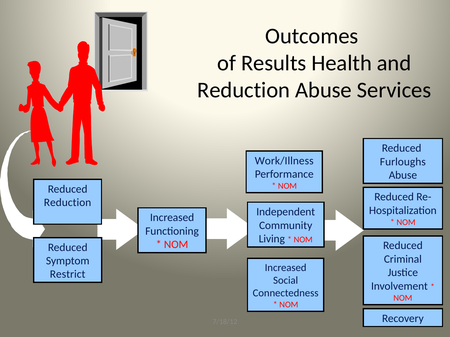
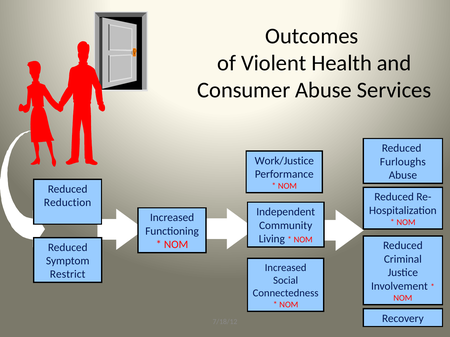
Results: Results -> Violent
Reduction at (244, 90): Reduction -> Consumer
Work/Illness: Work/Illness -> Work/Justice
